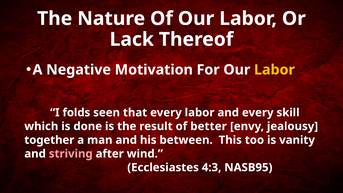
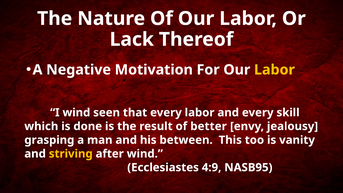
I folds: folds -> wind
together: together -> grasping
striving colour: pink -> yellow
4:3: 4:3 -> 4:9
